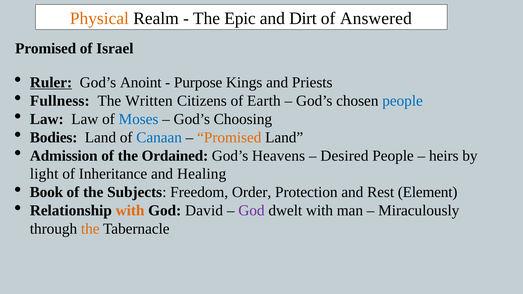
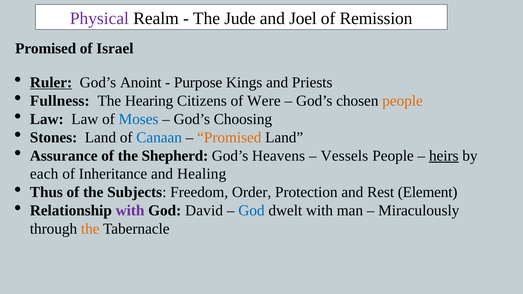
Physical colour: orange -> purple
Epic: Epic -> Jude
Dirt: Dirt -> Joel
Answered: Answered -> Remission
Written: Written -> Hearing
Earth: Earth -> Were
people at (403, 101) colour: blue -> orange
Bodies: Bodies -> Stones
Admission: Admission -> Assurance
Ordained: Ordained -> Shepherd
Desired: Desired -> Vessels
heirs underline: none -> present
light: light -> each
Book: Book -> Thus
with at (130, 211) colour: orange -> purple
God at (251, 211) colour: purple -> blue
